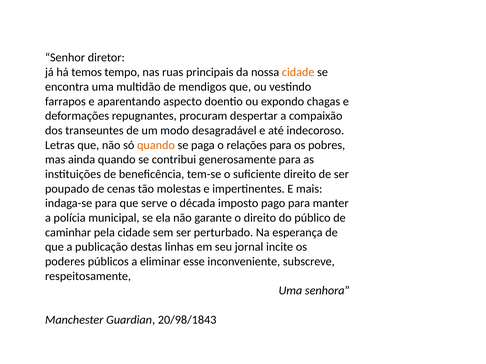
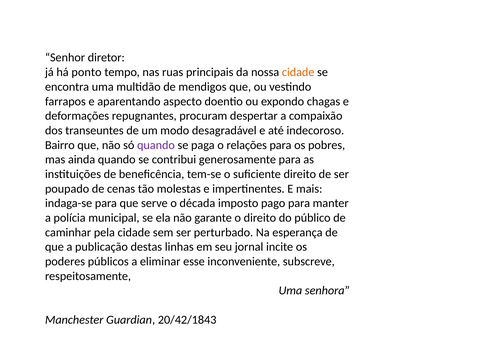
temos: temos -> ponto
Letras: Letras -> Bairro
quando at (156, 145) colour: orange -> purple
20/98/1843: 20/98/1843 -> 20/42/1843
